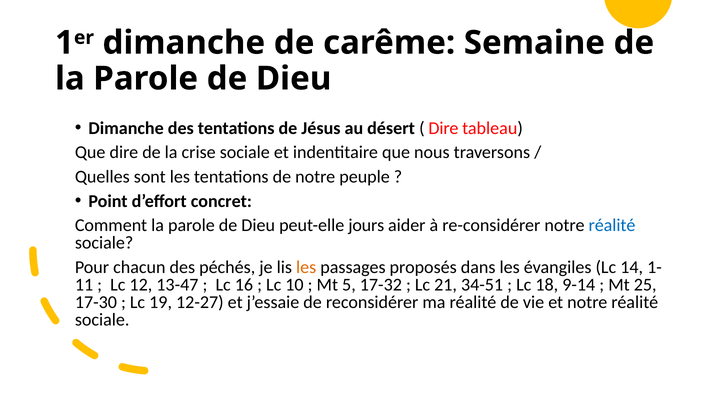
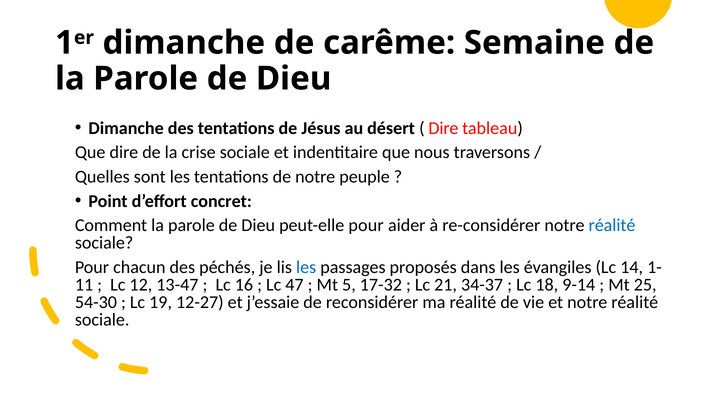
peut-elle jours: jours -> pour
les at (306, 267) colour: orange -> blue
10: 10 -> 47
34-51: 34-51 -> 34-37
17-30: 17-30 -> 54-30
